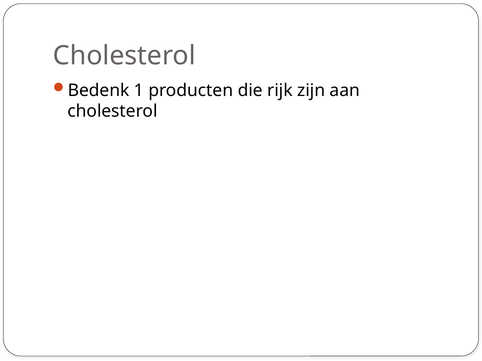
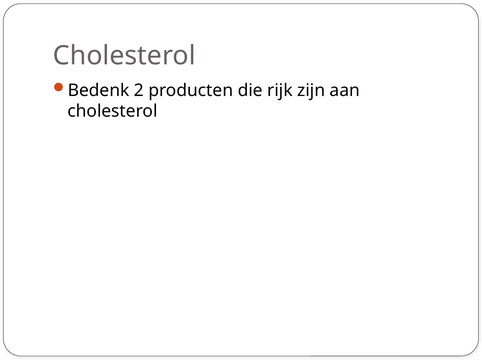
1: 1 -> 2
